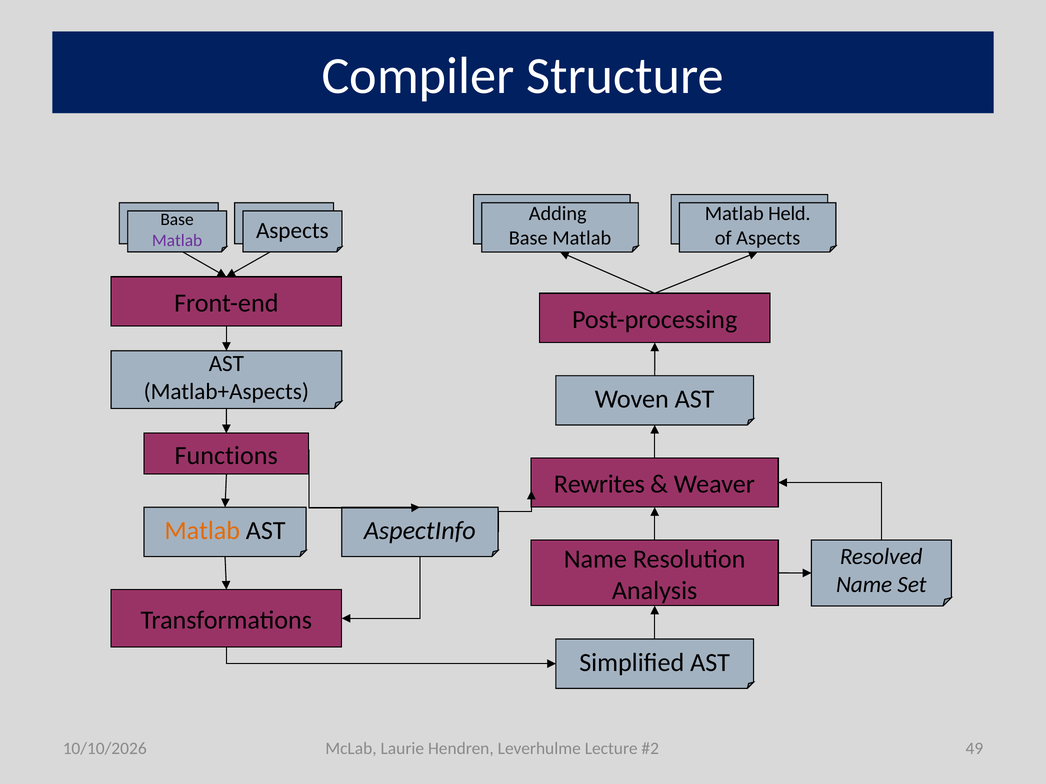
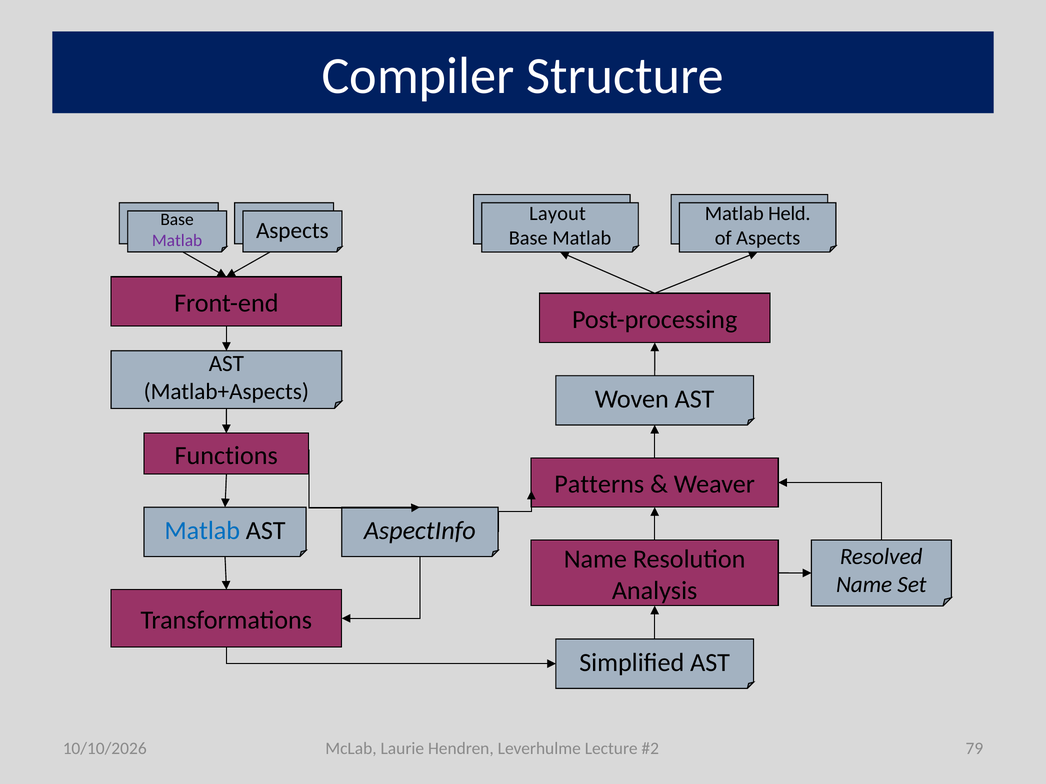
Adding: Adding -> Layout
Rewrites: Rewrites -> Patterns
Matlab at (202, 531) colour: orange -> blue
49: 49 -> 79
